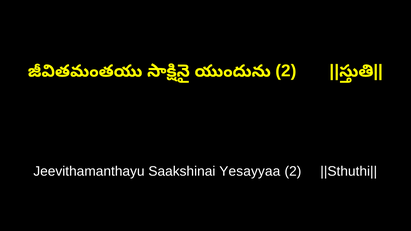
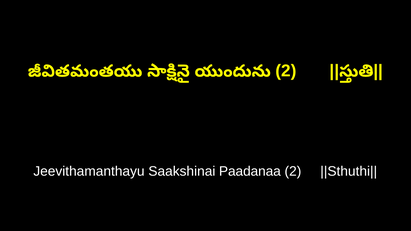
Yesayyaa: Yesayyaa -> Paadanaa
